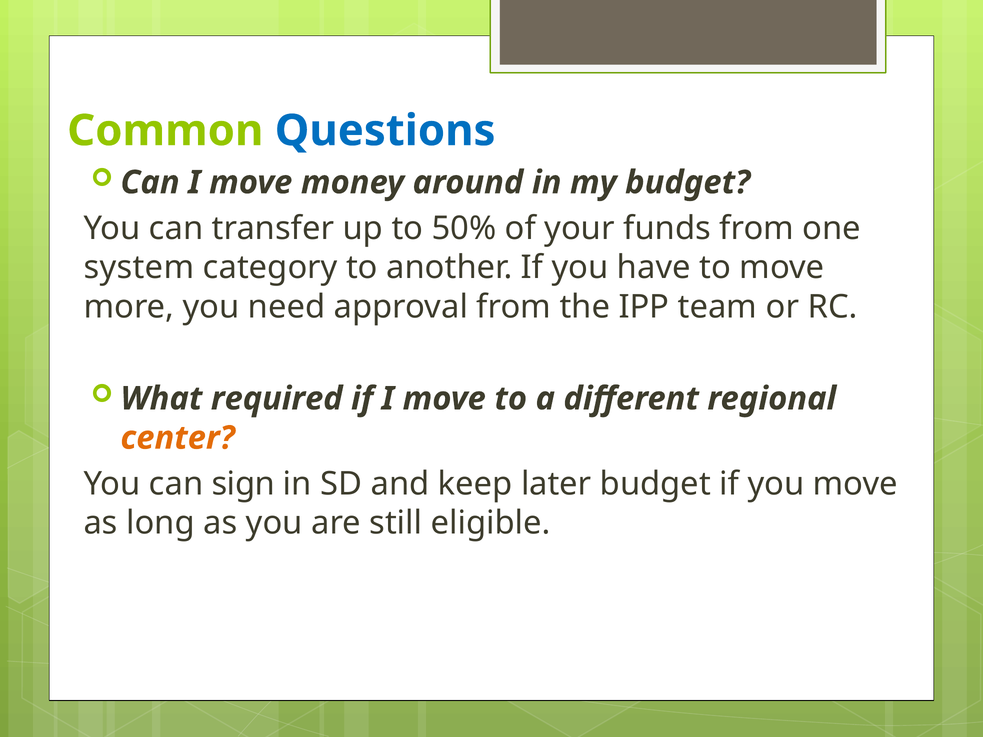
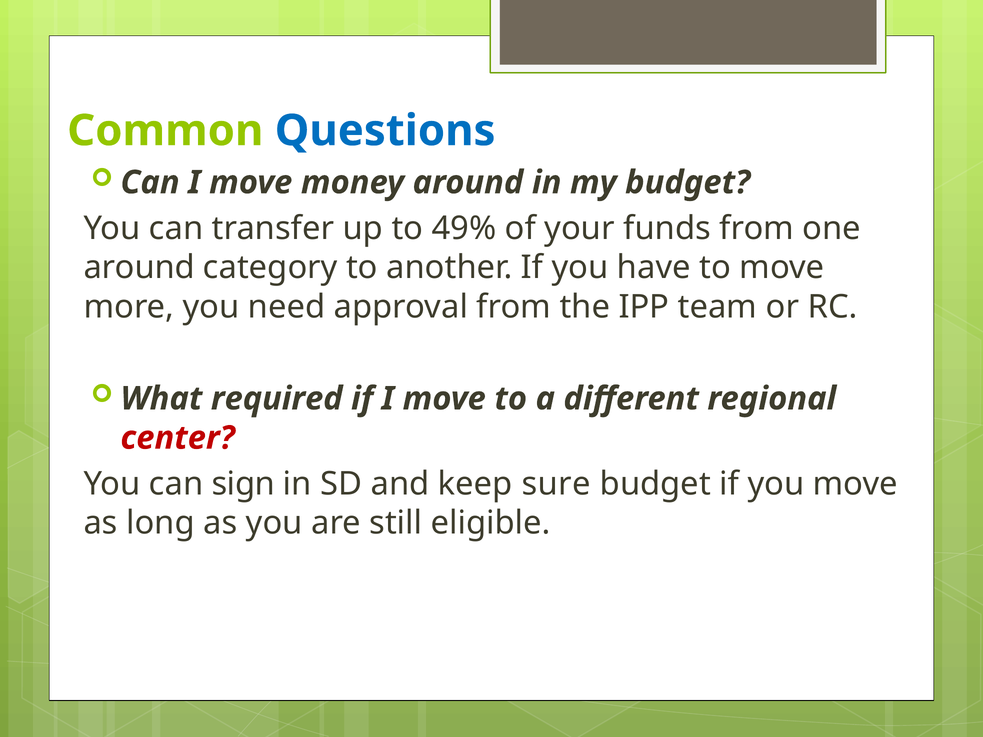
50%: 50% -> 49%
system at (139, 268): system -> around
center colour: orange -> red
later: later -> sure
